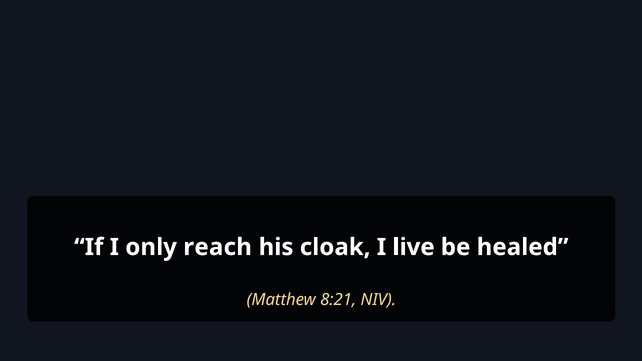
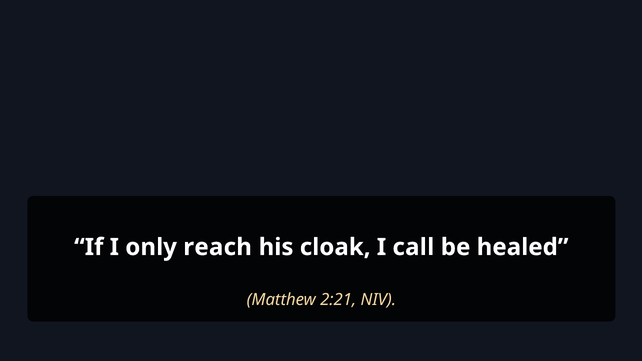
live: live -> call
8:21: 8:21 -> 2:21
